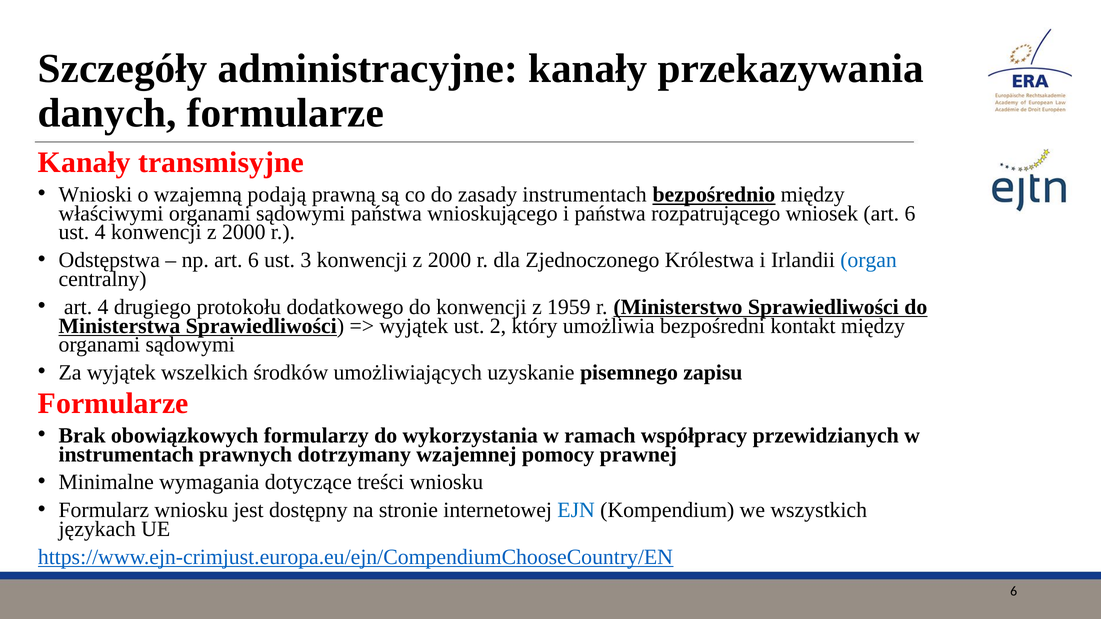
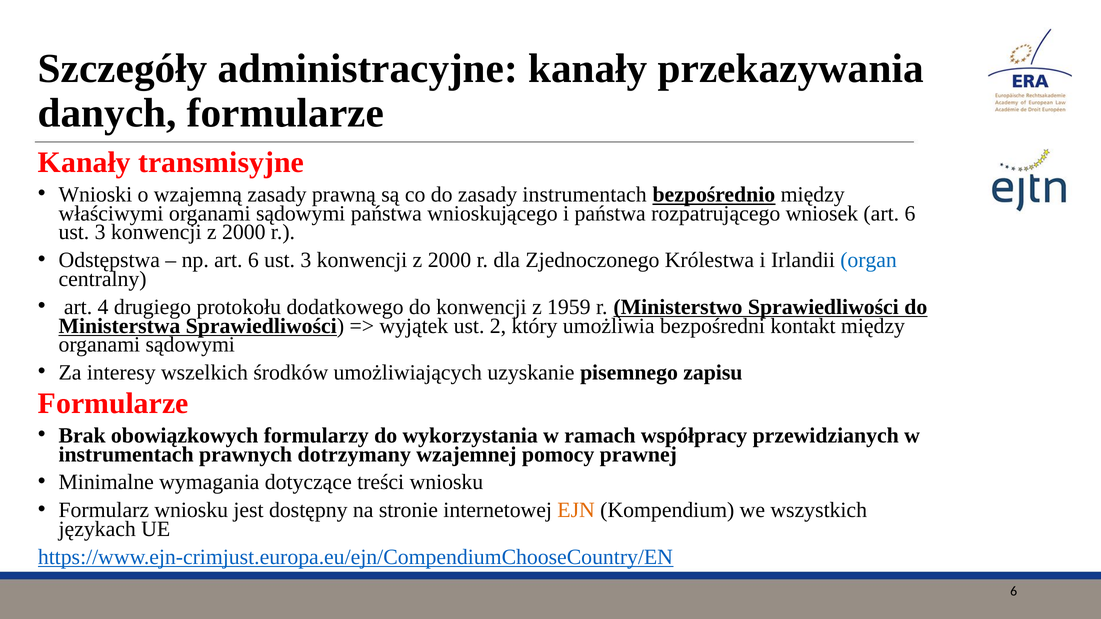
wzajemną podają: podają -> zasady
4 at (100, 232): 4 -> 3
Za wyjątek: wyjątek -> interesy
EJN colour: blue -> orange
